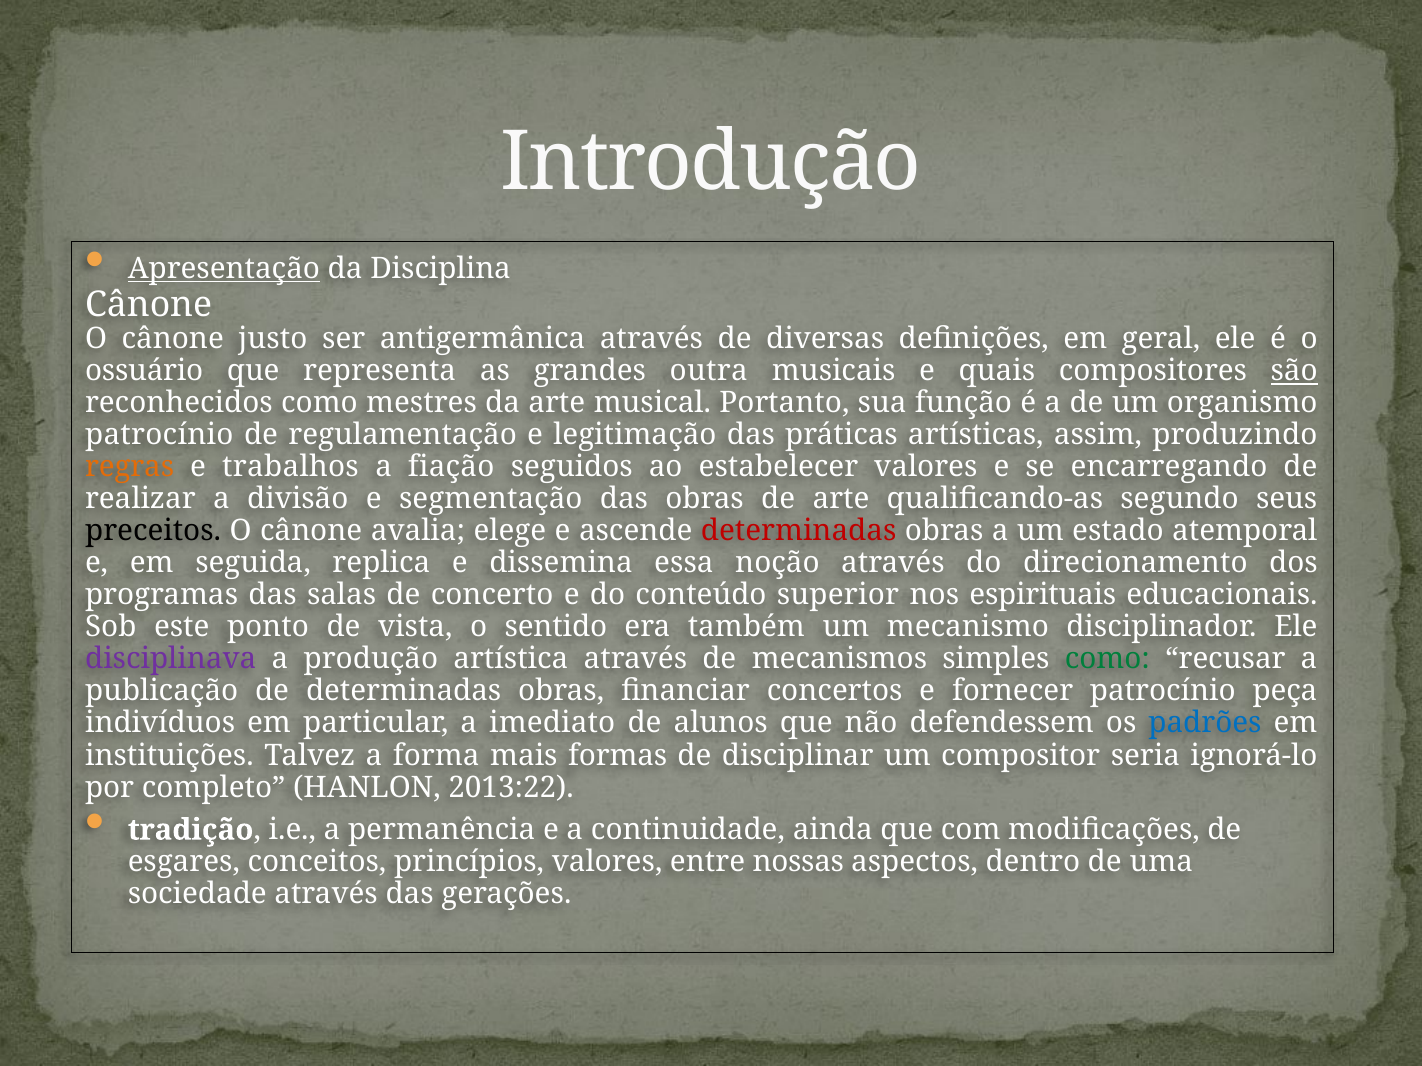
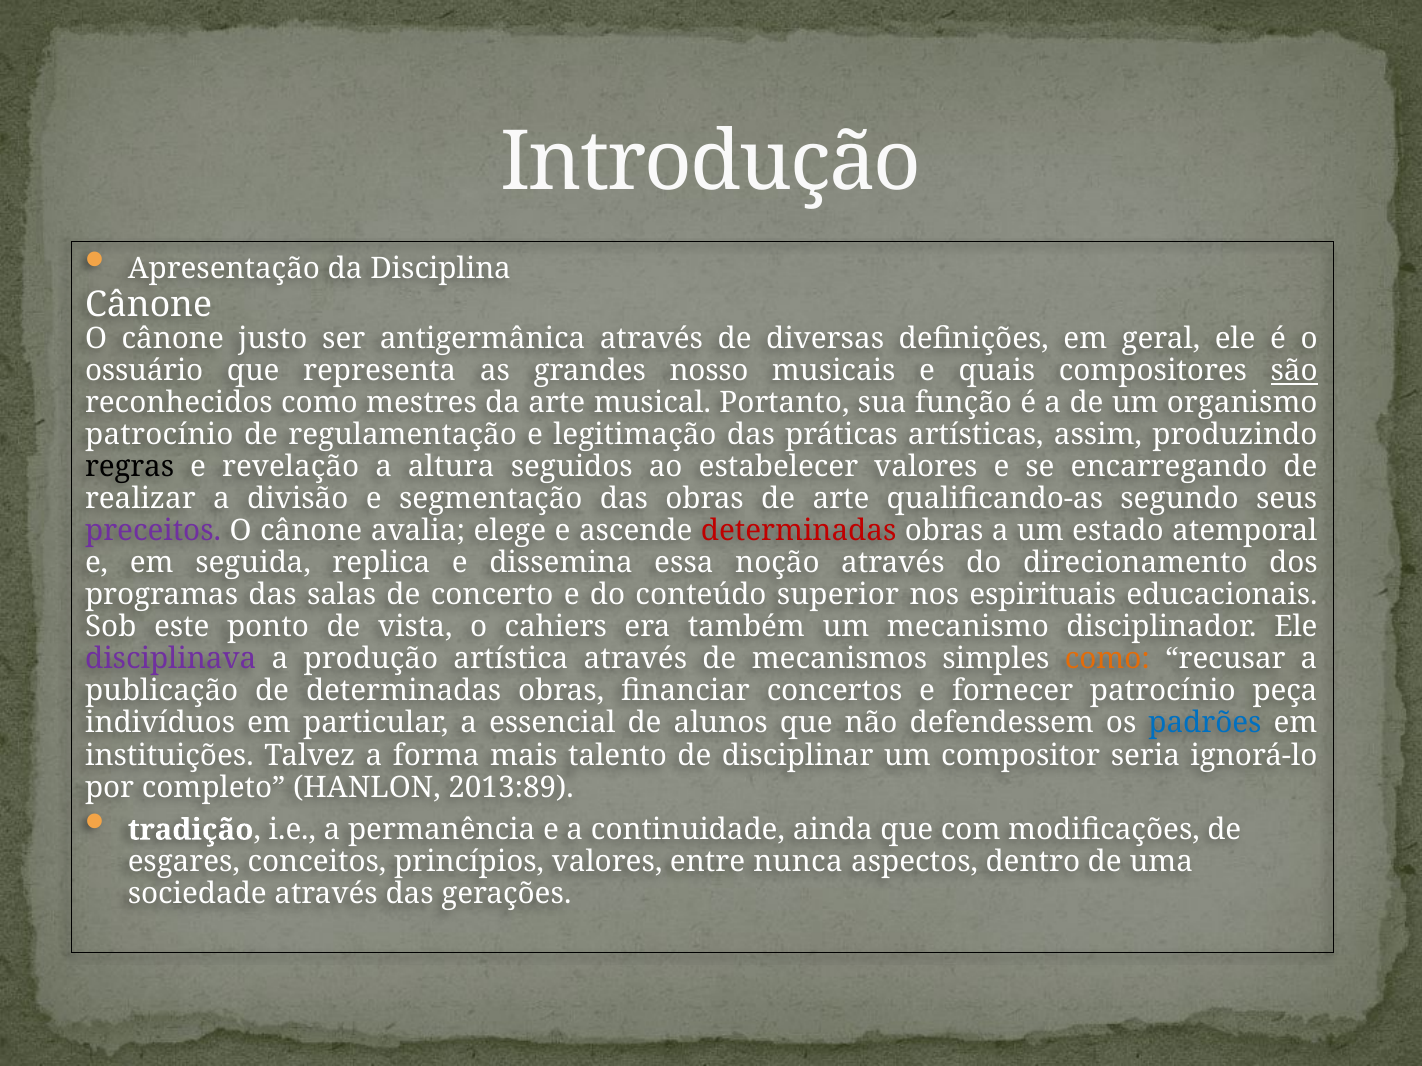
Apresentação underline: present -> none
outra: outra -> nosso
regras colour: orange -> black
trabalhos: trabalhos -> revelação
fiação: fiação -> altura
preceitos colour: black -> purple
sentido: sentido -> cahiers
como at (1107, 660) colour: green -> orange
imediato: imediato -> essencial
formas: formas -> talento
2013:22: 2013:22 -> 2013:89
nossas: nossas -> nunca
